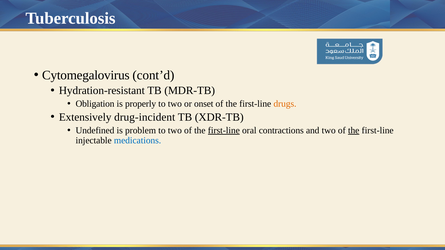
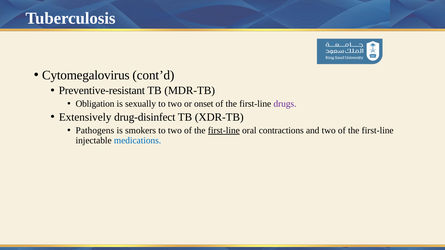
Hydration-resistant: Hydration-resistant -> Preventive-resistant
properly: properly -> sexually
drugs colour: orange -> purple
drug-incident: drug-incident -> drug-disinfect
Undefined: Undefined -> Pathogens
problem: problem -> smokers
the at (354, 131) underline: present -> none
